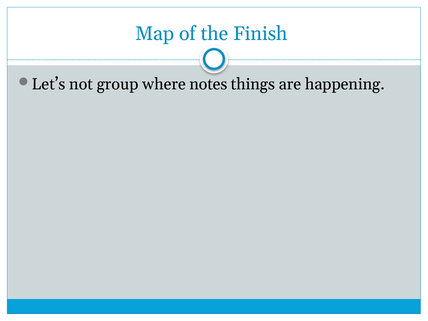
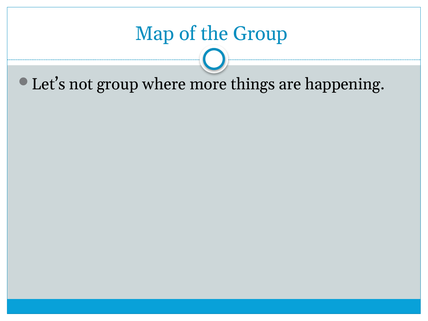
the Finish: Finish -> Group
notes: notes -> more
